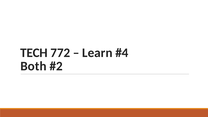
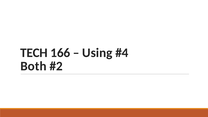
772: 772 -> 166
Learn: Learn -> Using
